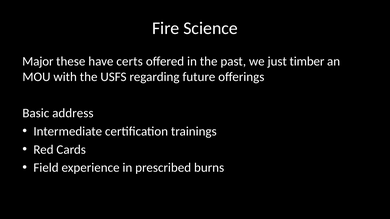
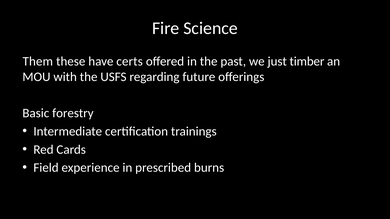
Major: Major -> Them
address: address -> forestry
